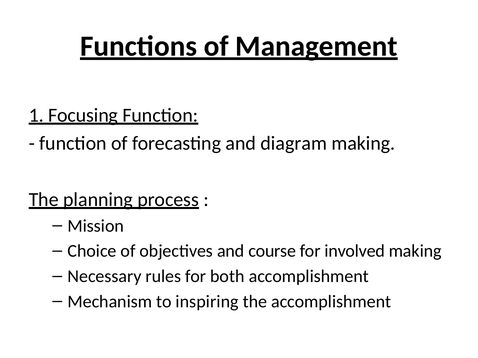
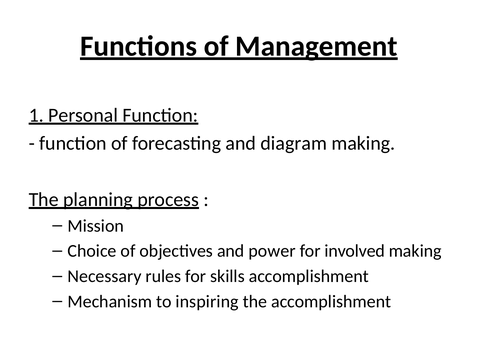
Focusing: Focusing -> Personal
course: course -> power
both: both -> skills
